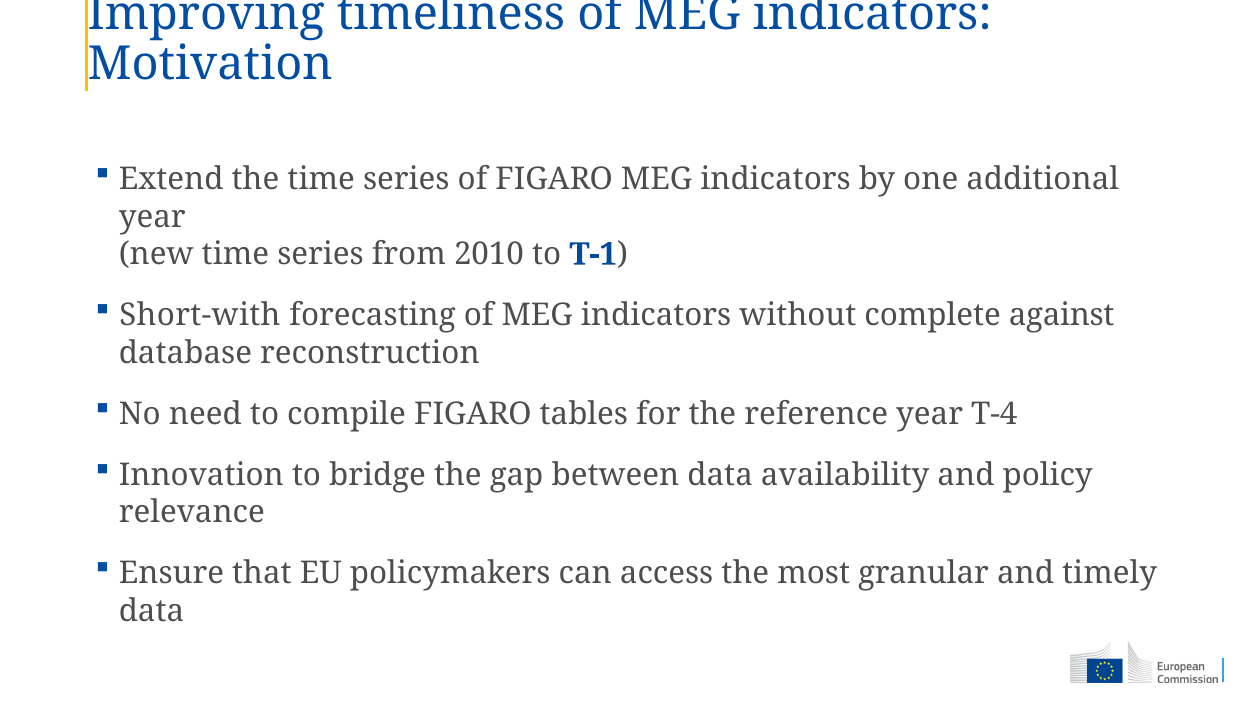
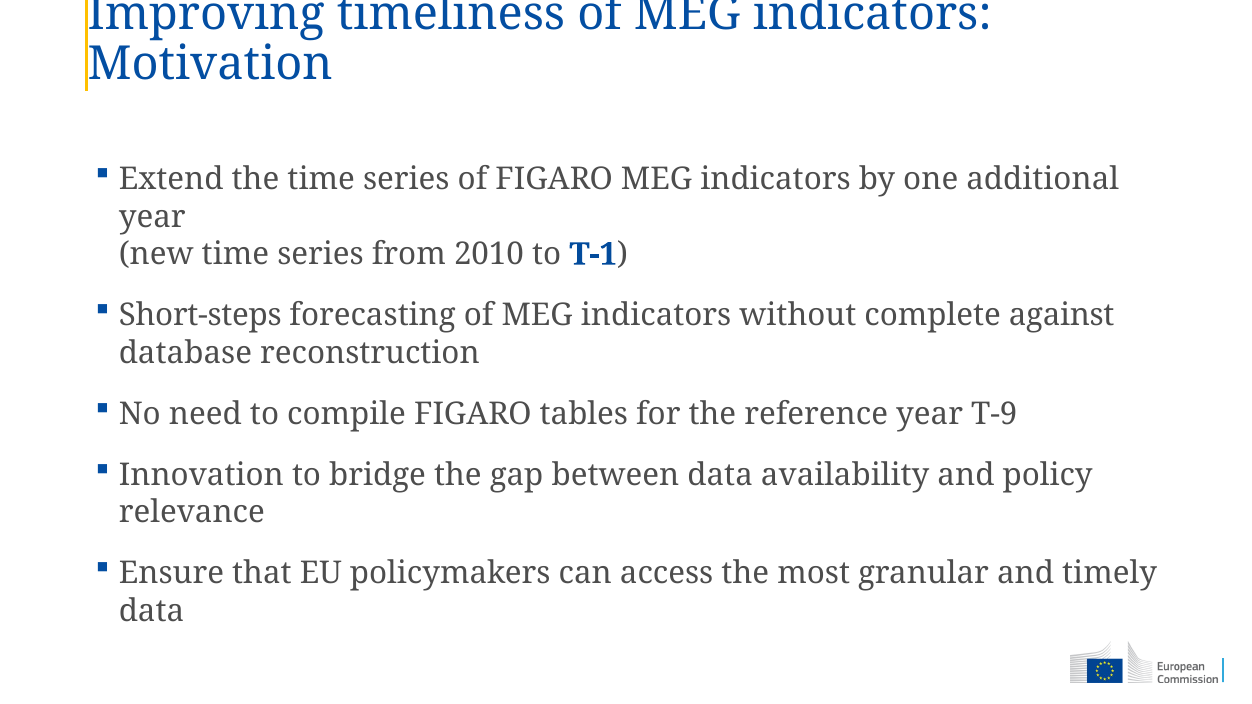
Short-with: Short-with -> Short-steps
T-4: T-4 -> T-9
